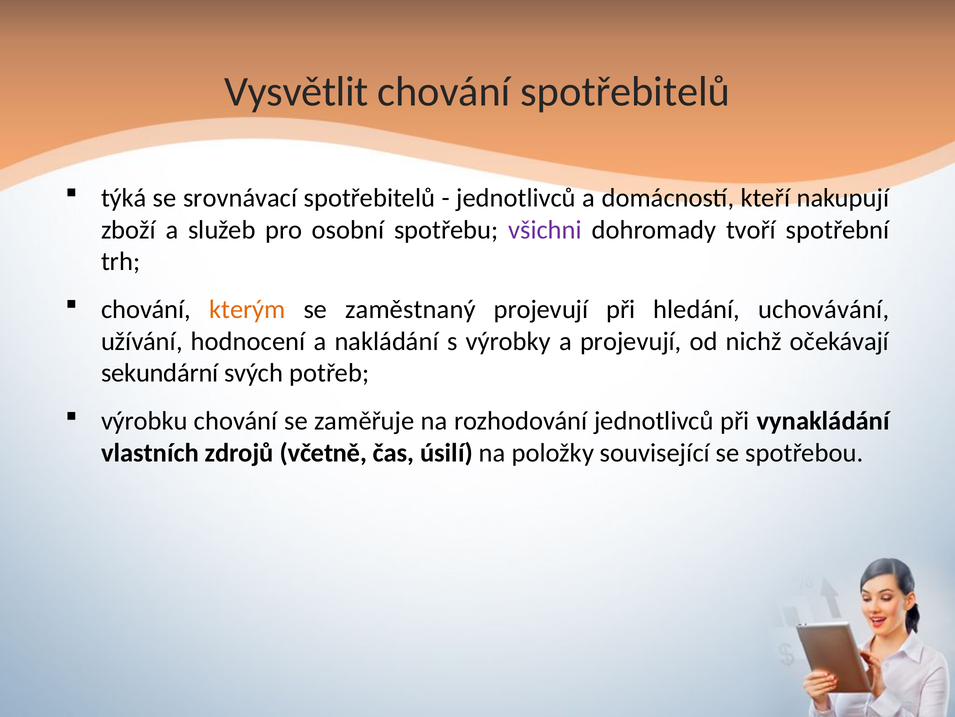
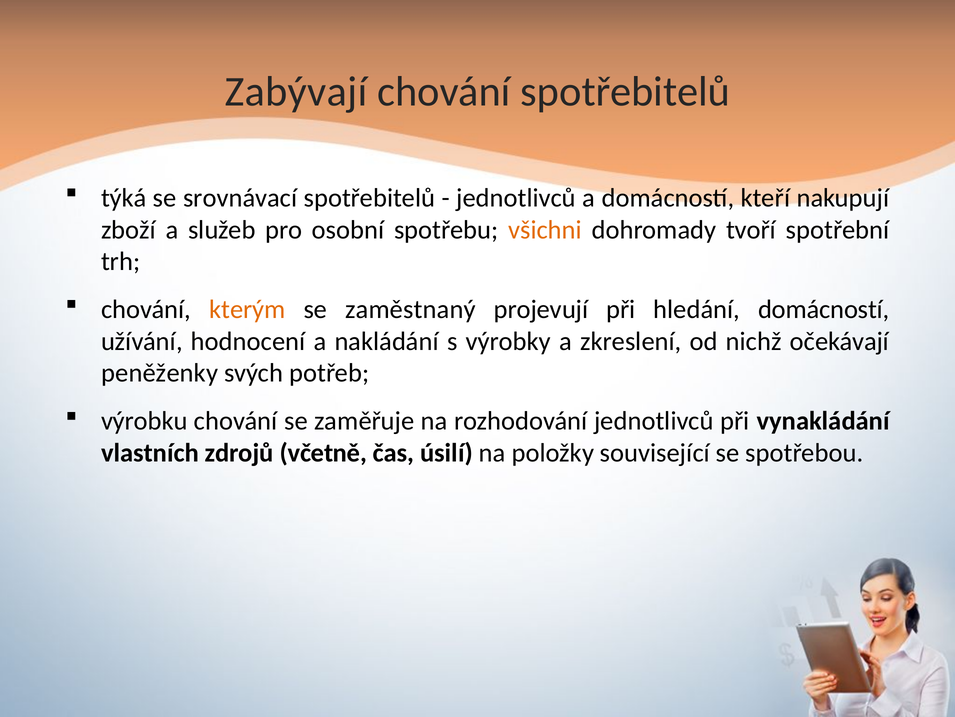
Vysvětlit: Vysvětlit -> Zabývají
všichni colour: purple -> orange
hledání uchovávání: uchovávání -> domácností
a projevují: projevují -> zkreslení
sekundární: sekundární -> peněženky
